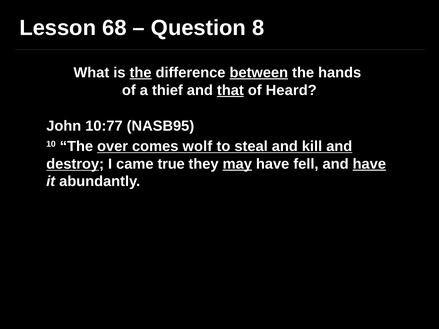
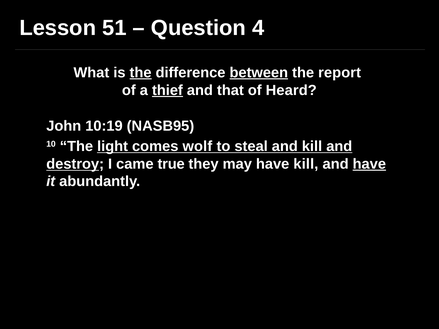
68: 68 -> 51
8: 8 -> 4
hands: hands -> report
thief underline: none -> present
that underline: present -> none
10:77: 10:77 -> 10:19
over: over -> light
may underline: present -> none
have fell: fell -> kill
